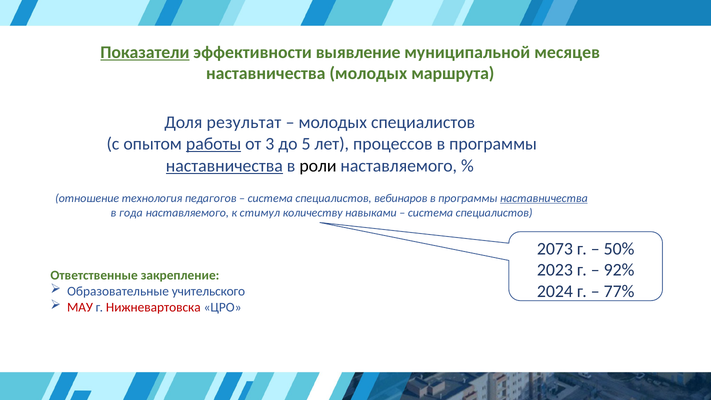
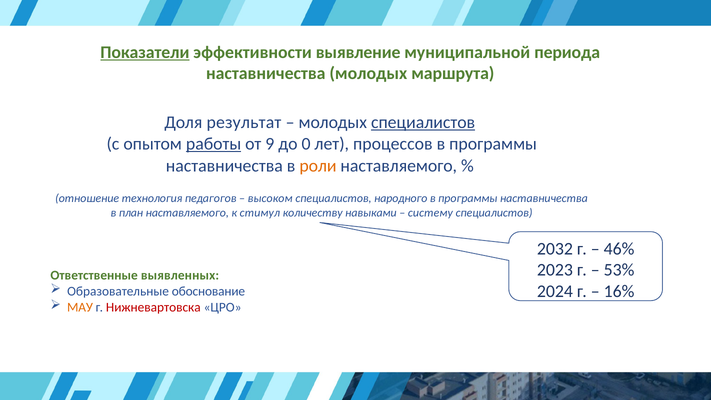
месяцев: месяцев -> периода
специалистов at (423, 122) underline: none -> present
3: 3 -> 9
5: 5 -> 0
наставничества at (224, 166) underline: present -> none
роли colour: black -> orange
система at (270, 198): система -> высоком
вебинаров: вебинаров -> народного
наставничества at (544, 198) underline: present -> none
года: года -> план
система at (430, 213): система -> систему
2073: 2073 -> 2032
50%: 50% -> 46%
92%: 92% -> 53%
закрепление: закрепление -> выявленных
учительского: учительского -> обоснование
77%: 77% -> 16%
МАУ colour: red -> orange
